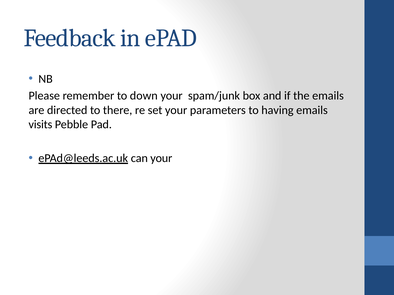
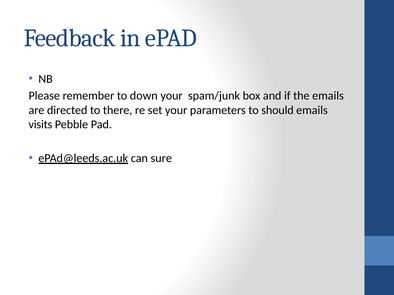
having: having -> should
can your: your -> sure
